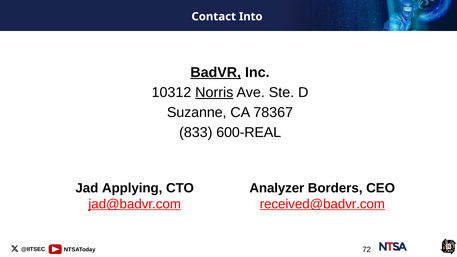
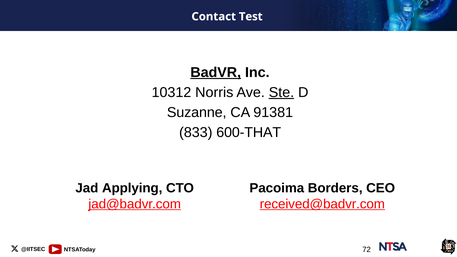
Into: Into -> Test
Norris underline: present -> none
Ste underline: none -> present
78367: 78367 -> 91381
600-REAL: 600-REAL -> 600-THAT
Analyzer: Analyzer -> Pacoima
